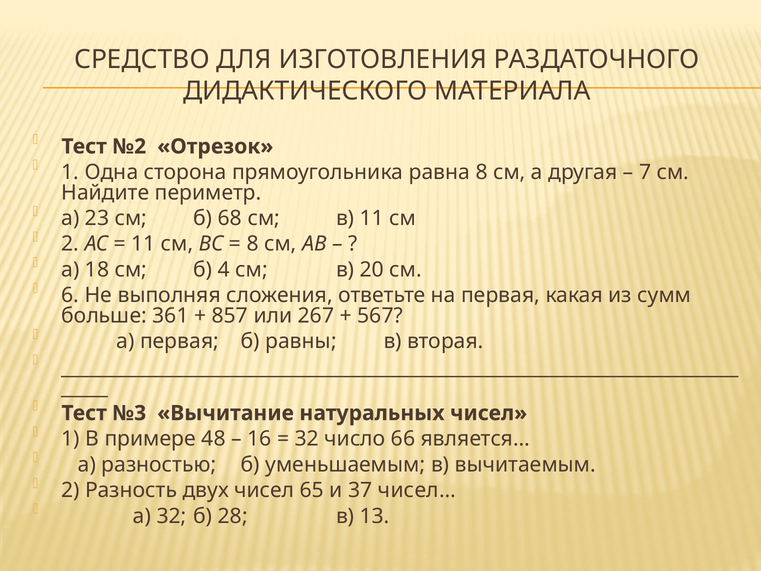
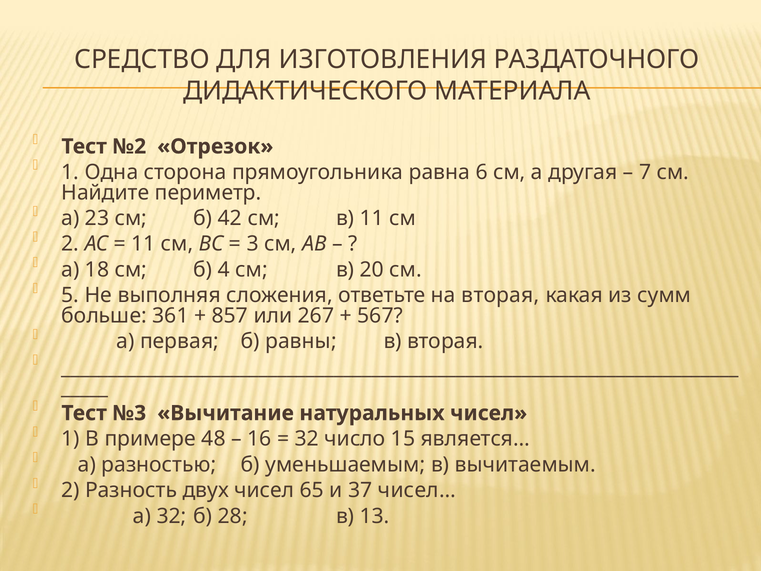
равна 8: 8 -> 6
68: 68 -> 42
8 at (253, 244): 8 -> 3
6: 6 -> 5
на первая: первая -> вторая
66: 66 -> 15
